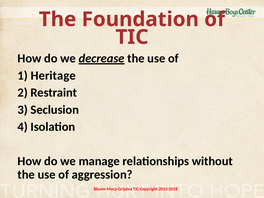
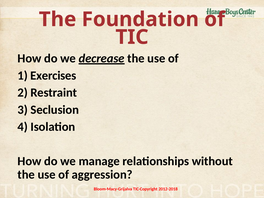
Heritage: Heritage -> Exercises
